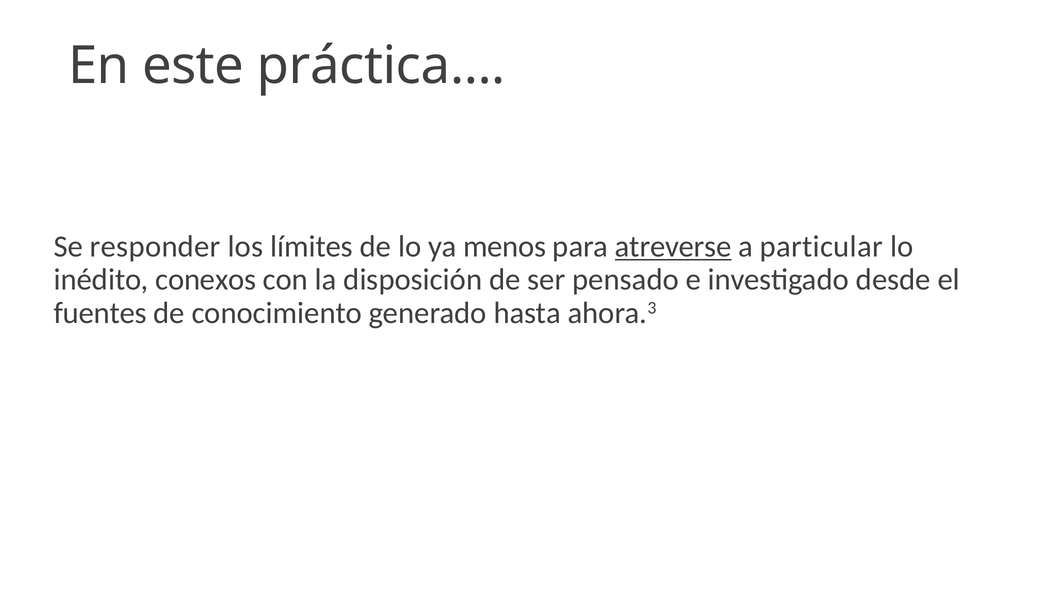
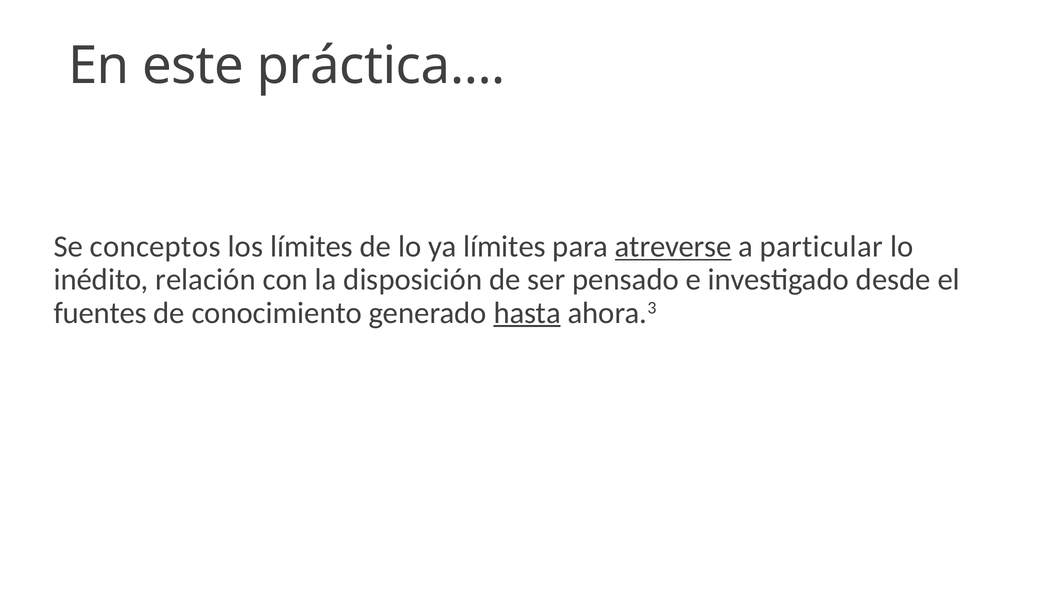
responder: responder -> conceptos
ya menos: menos -> límites
conexos: conexos -> relación
hasta underline: none -> present
